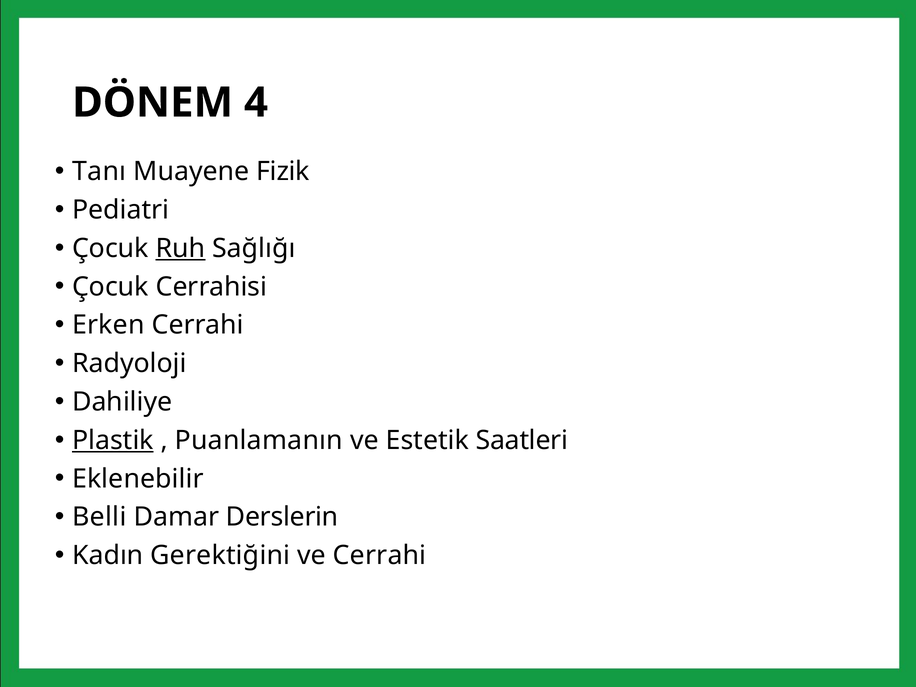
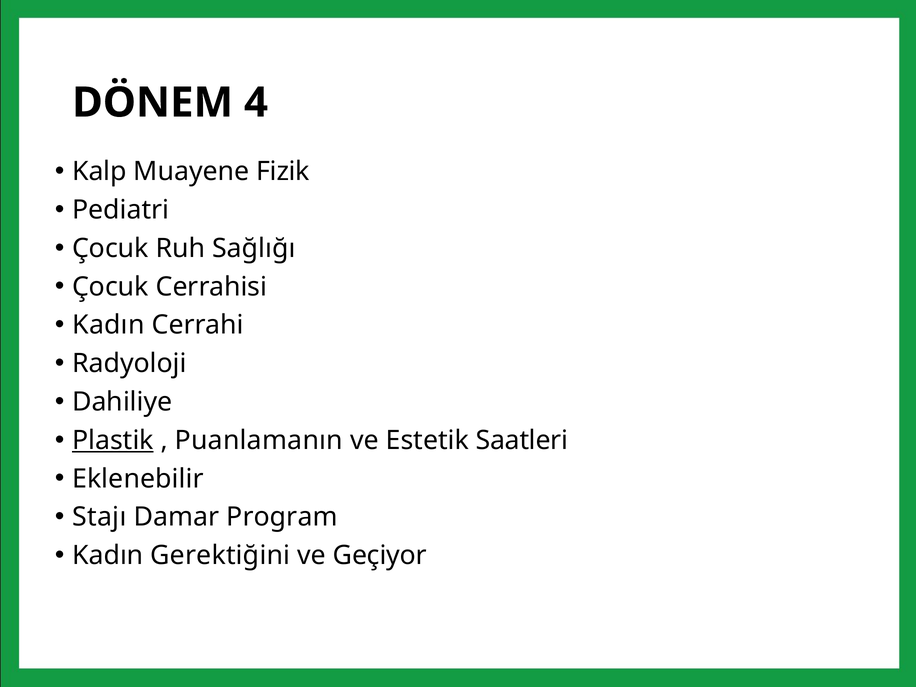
Tanı: Tanı -> Kalp
Ruh underline: present -> none
Erken at (108, 325): Erken -> Kadın
Belli: Belli -> Stajı
Derslerin: Derslerin -> Program
ve Cerrahi: Cerrahi -> Geçiyor
